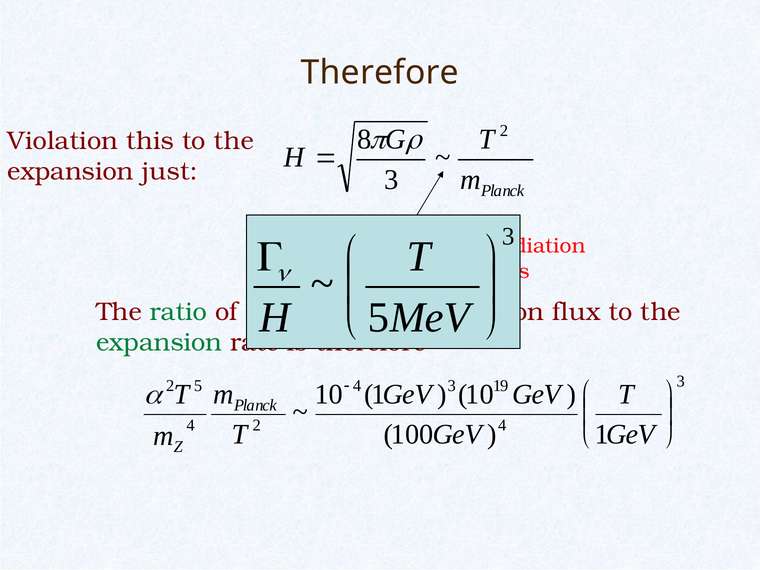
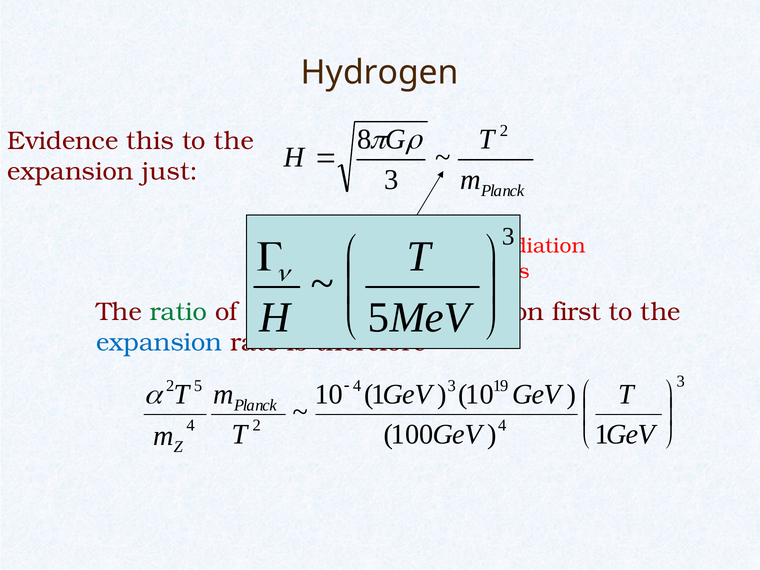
Therefore at (380, 73): Therefore -> Hydrogen
Violation: Violation -> Evidence
flux: flux -> first
expansion at (159, 342) colour: green -> blue
